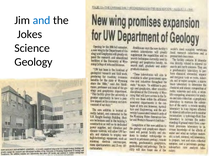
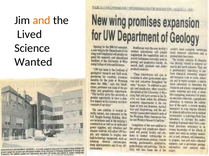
and colour: blue -> orange
Jokes: Jokes -> Lived
Geology: Geology -> Wanted
